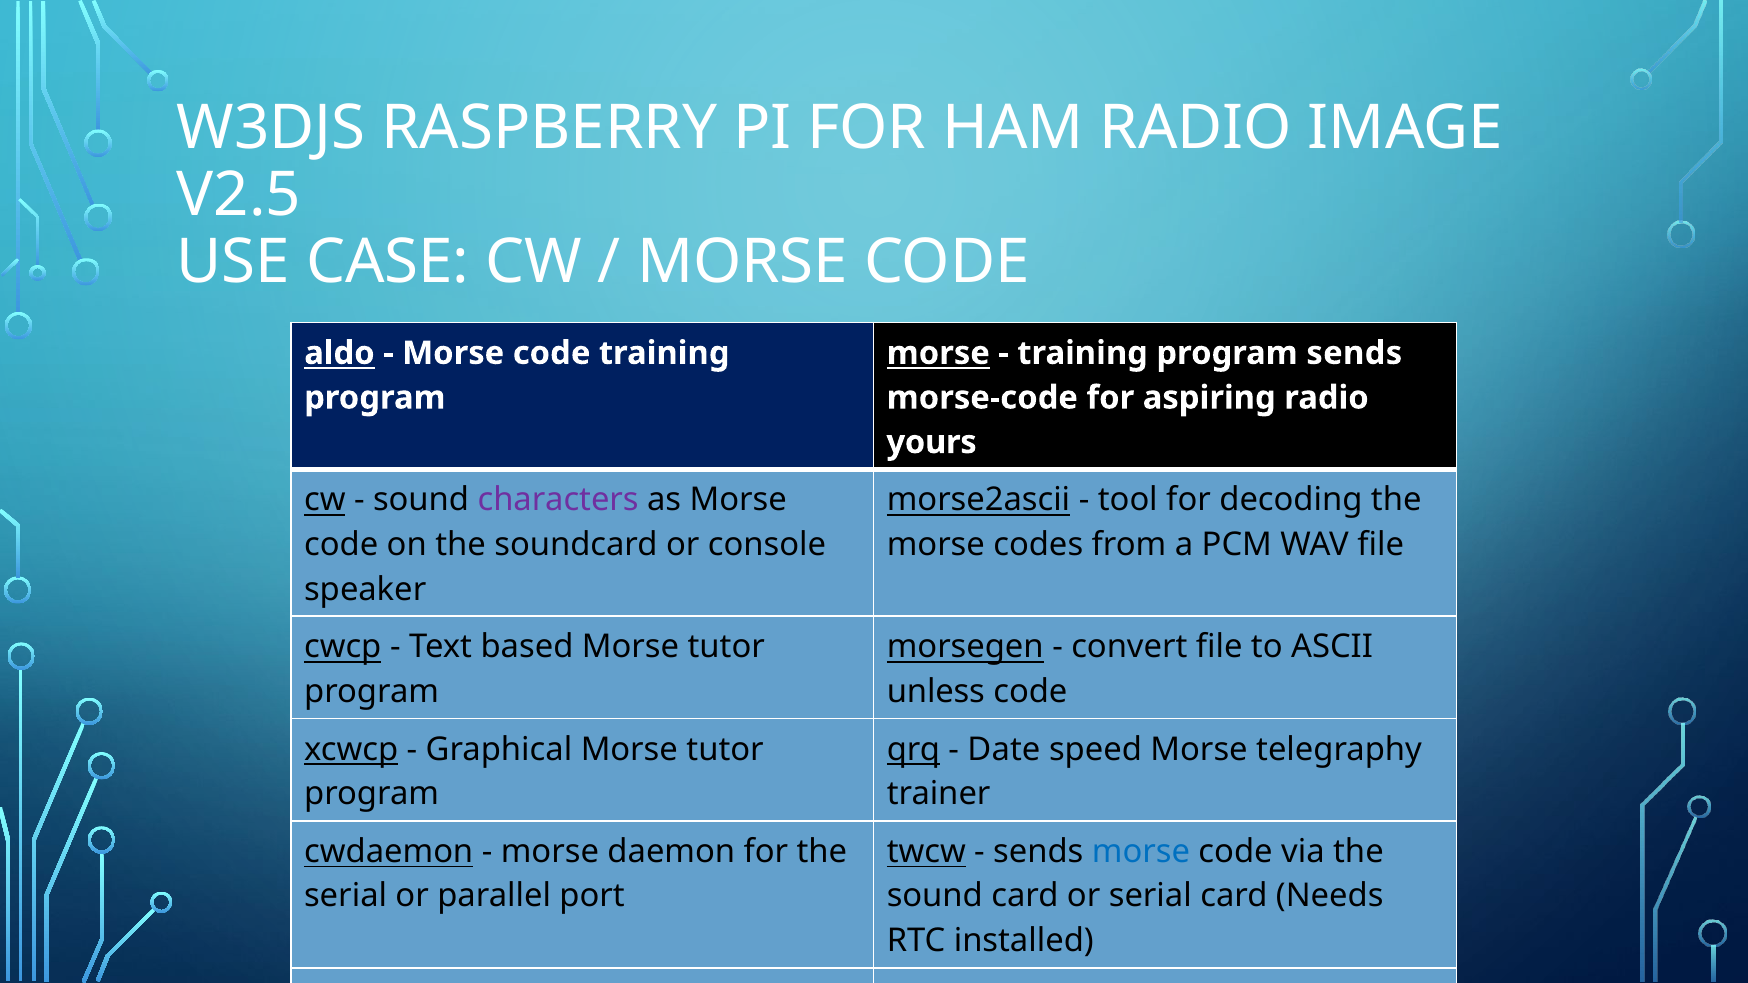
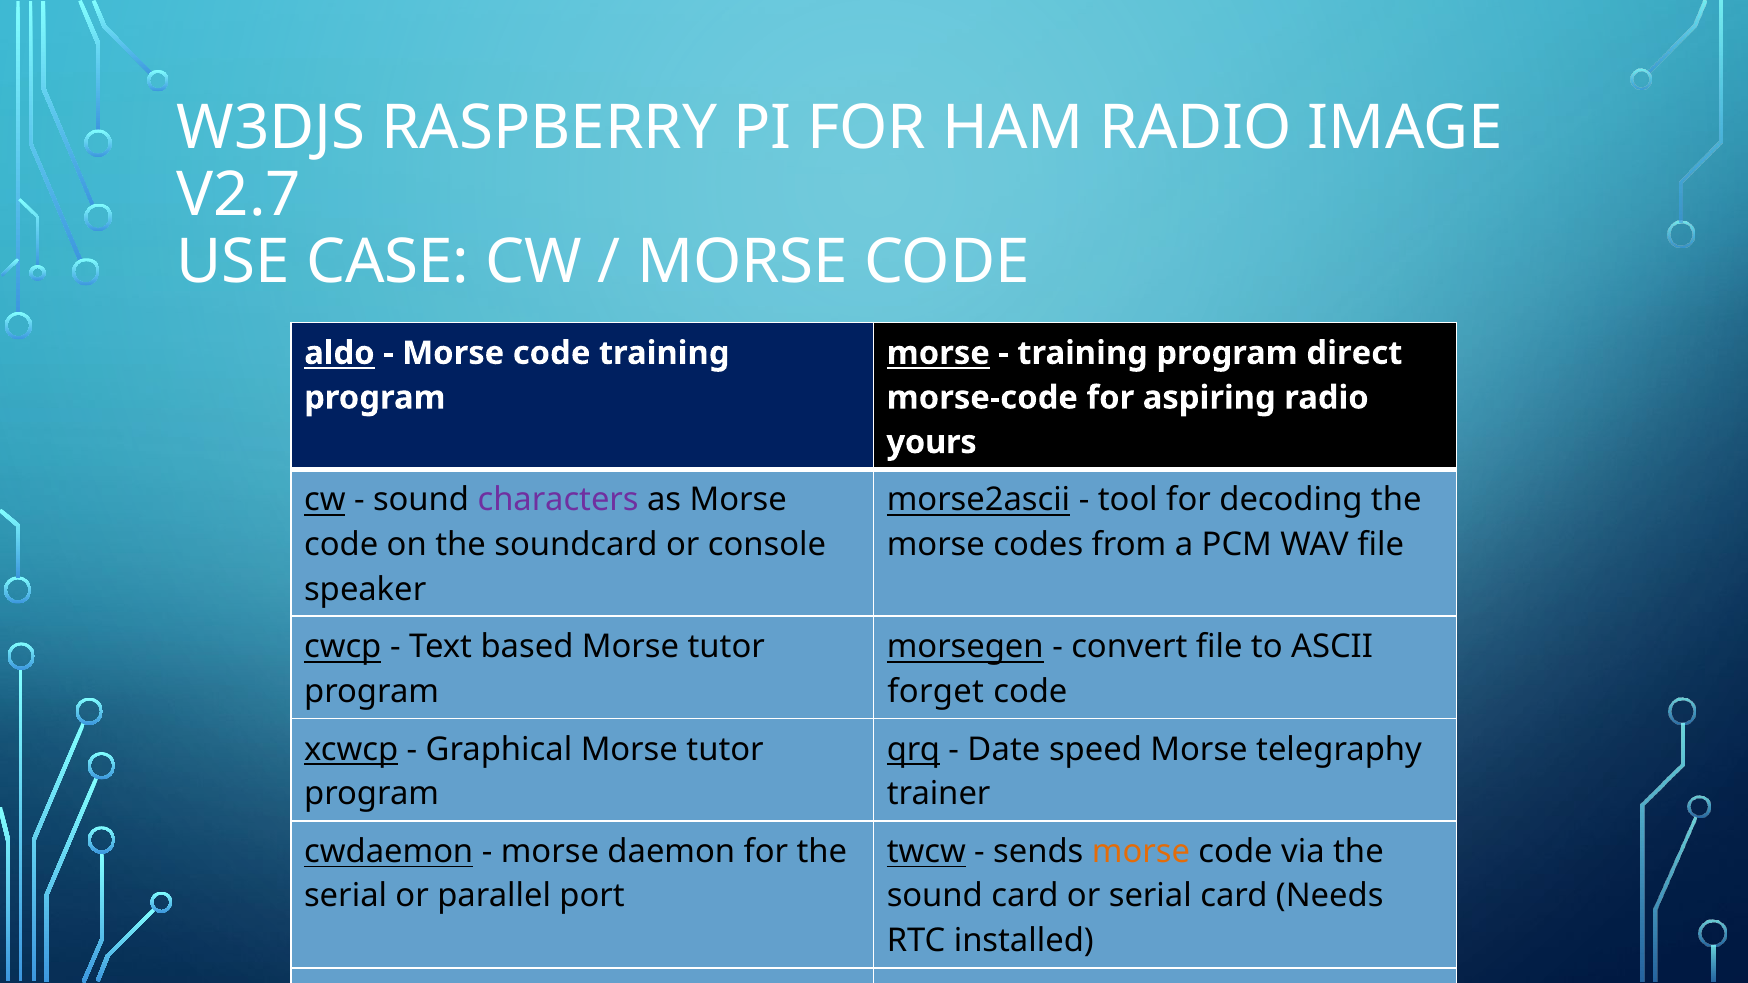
V2.5: V2.5 -> V2.7
program sends: sends -> direct
unless: unless -> forget
morse at (1141, 852) colour: blue -> orange
